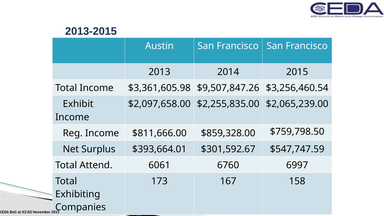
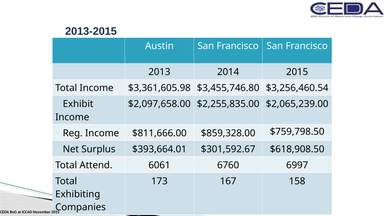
$9,507,847.26: $9,507,847.26 -> $3,455,746.80
$547,747.59: $547,747.59 -> $618,908.50
